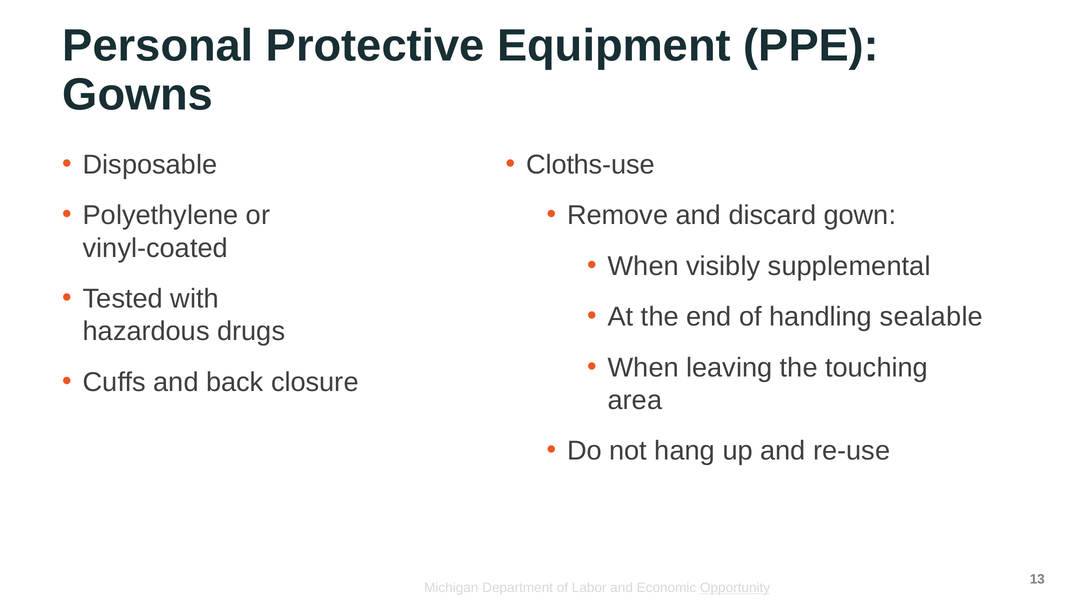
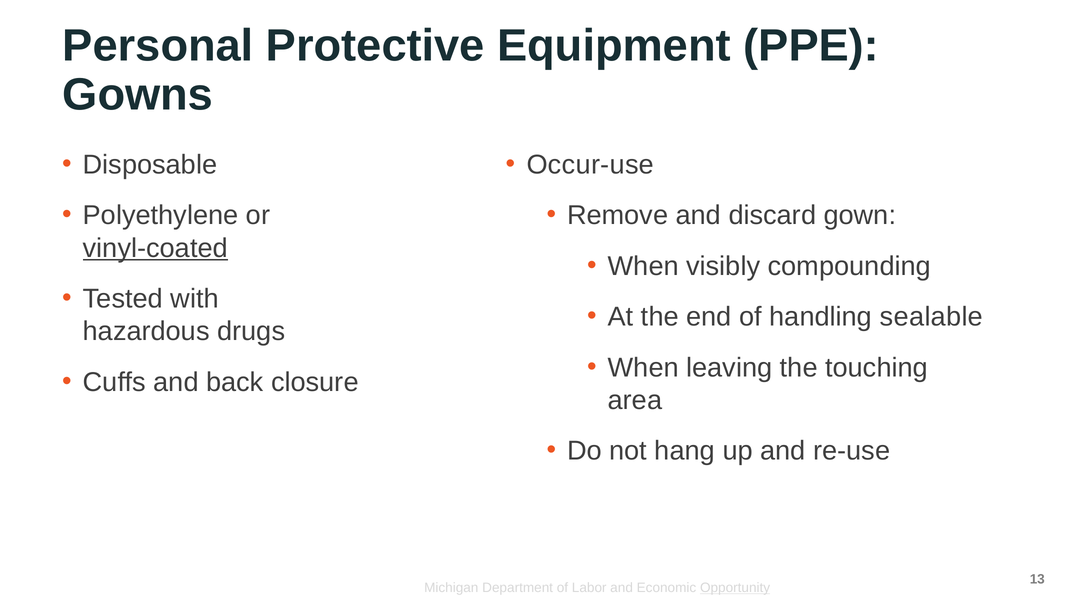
Cloths-use: Cloths-use -> Occur-use
vinyl-coated underline: none -> present
supplemental: supplemental -> compounding
